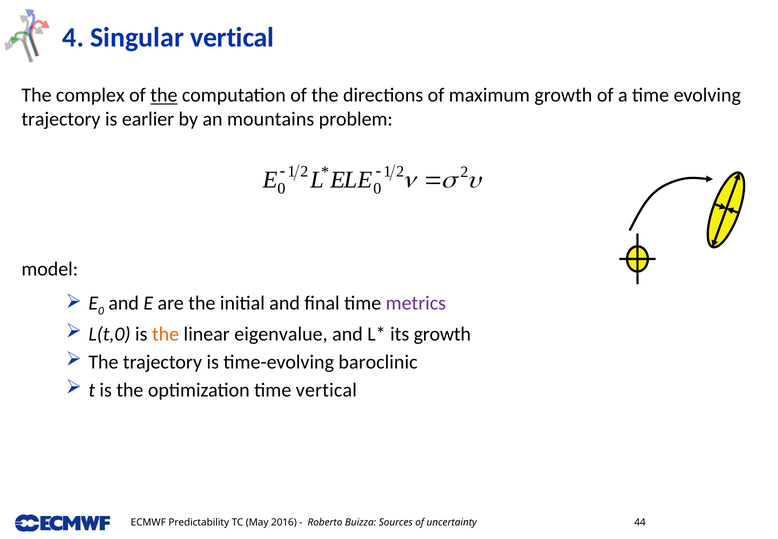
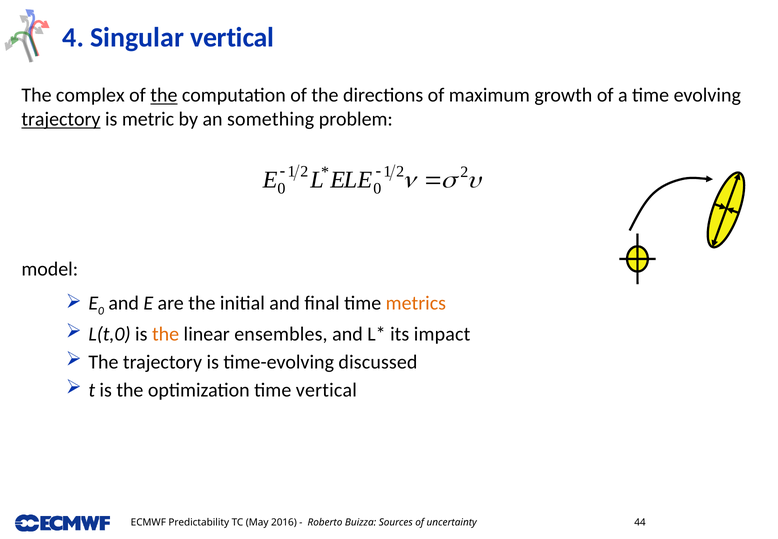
trajectory at (61, 119) underline: none -> present
earlier: earlier -> metric
mountains: mountains -> something
metrics colour: purple -> orange
eigenvalue: eigenvalue -> ensembles
its growth: growth -> impact
baroclinic: baroclinic -> discussed
